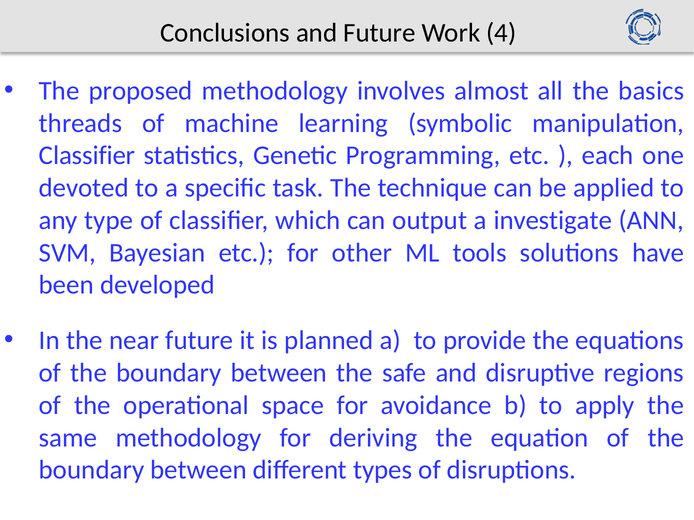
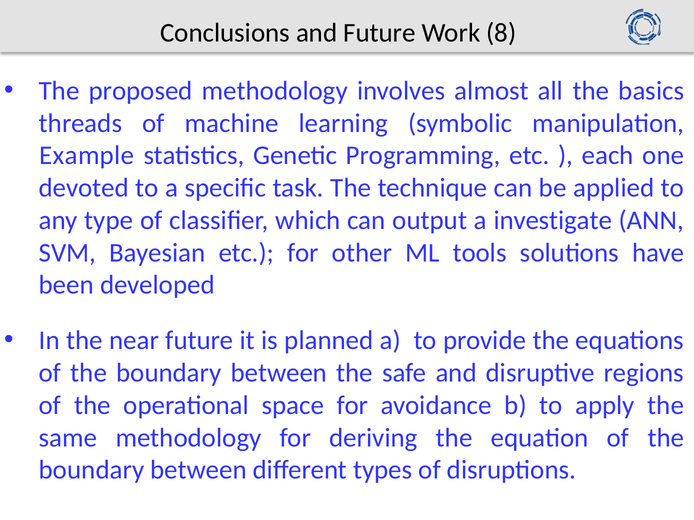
4: 4 -> 8
Classifier at (87, 156): Classifier -> Example
